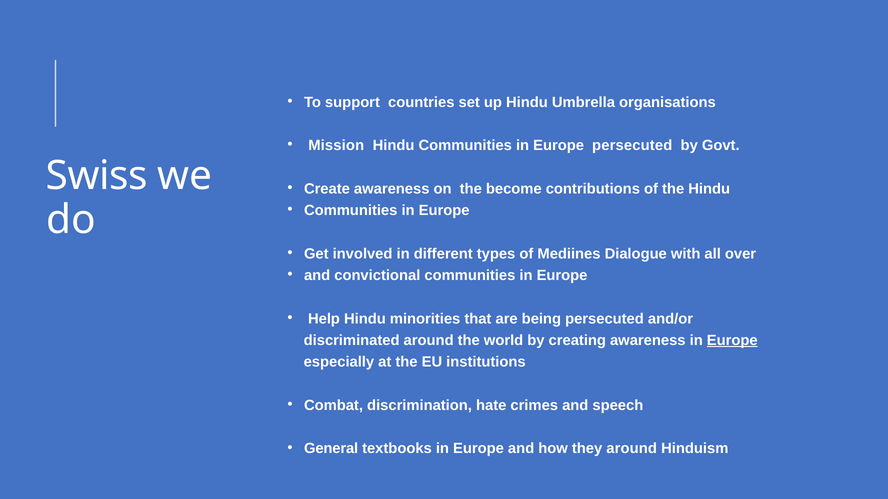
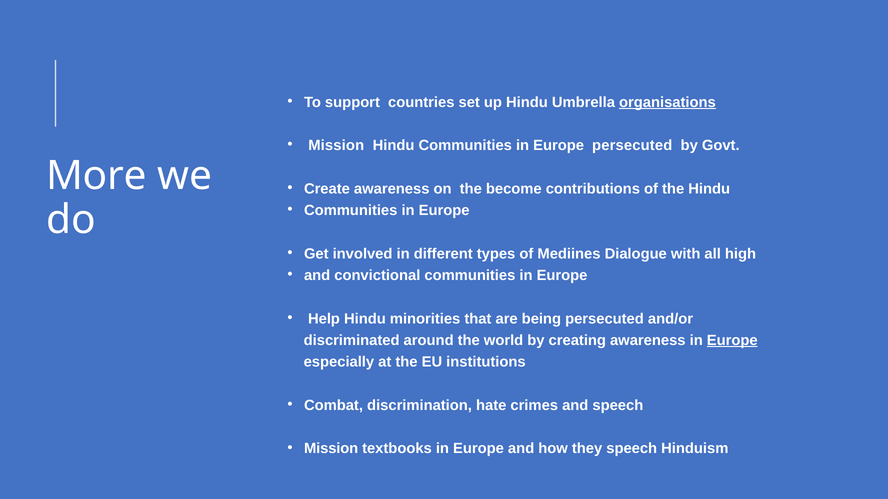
organisations underline: none -> present
Swiss: Swiss -> More
over: over -> high
General at (331, 449): General -> Mission
they around: around -> speech
